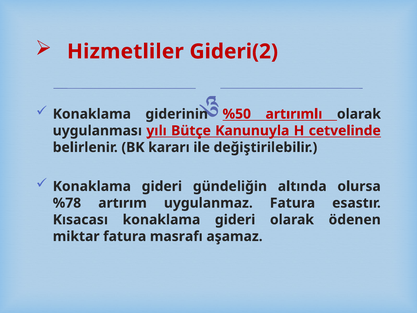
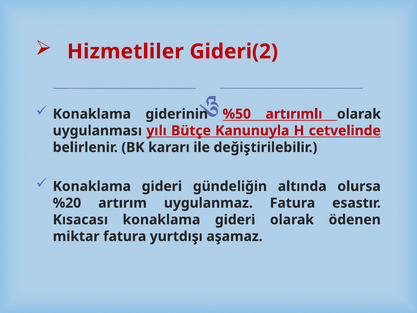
%78: %78 -> %20
masrafı: masrafı -> yurtdışı
